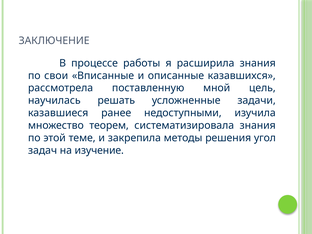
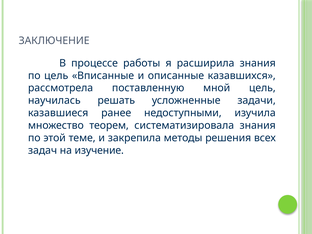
по свои: свои -> цель
угол: угол -> всех
